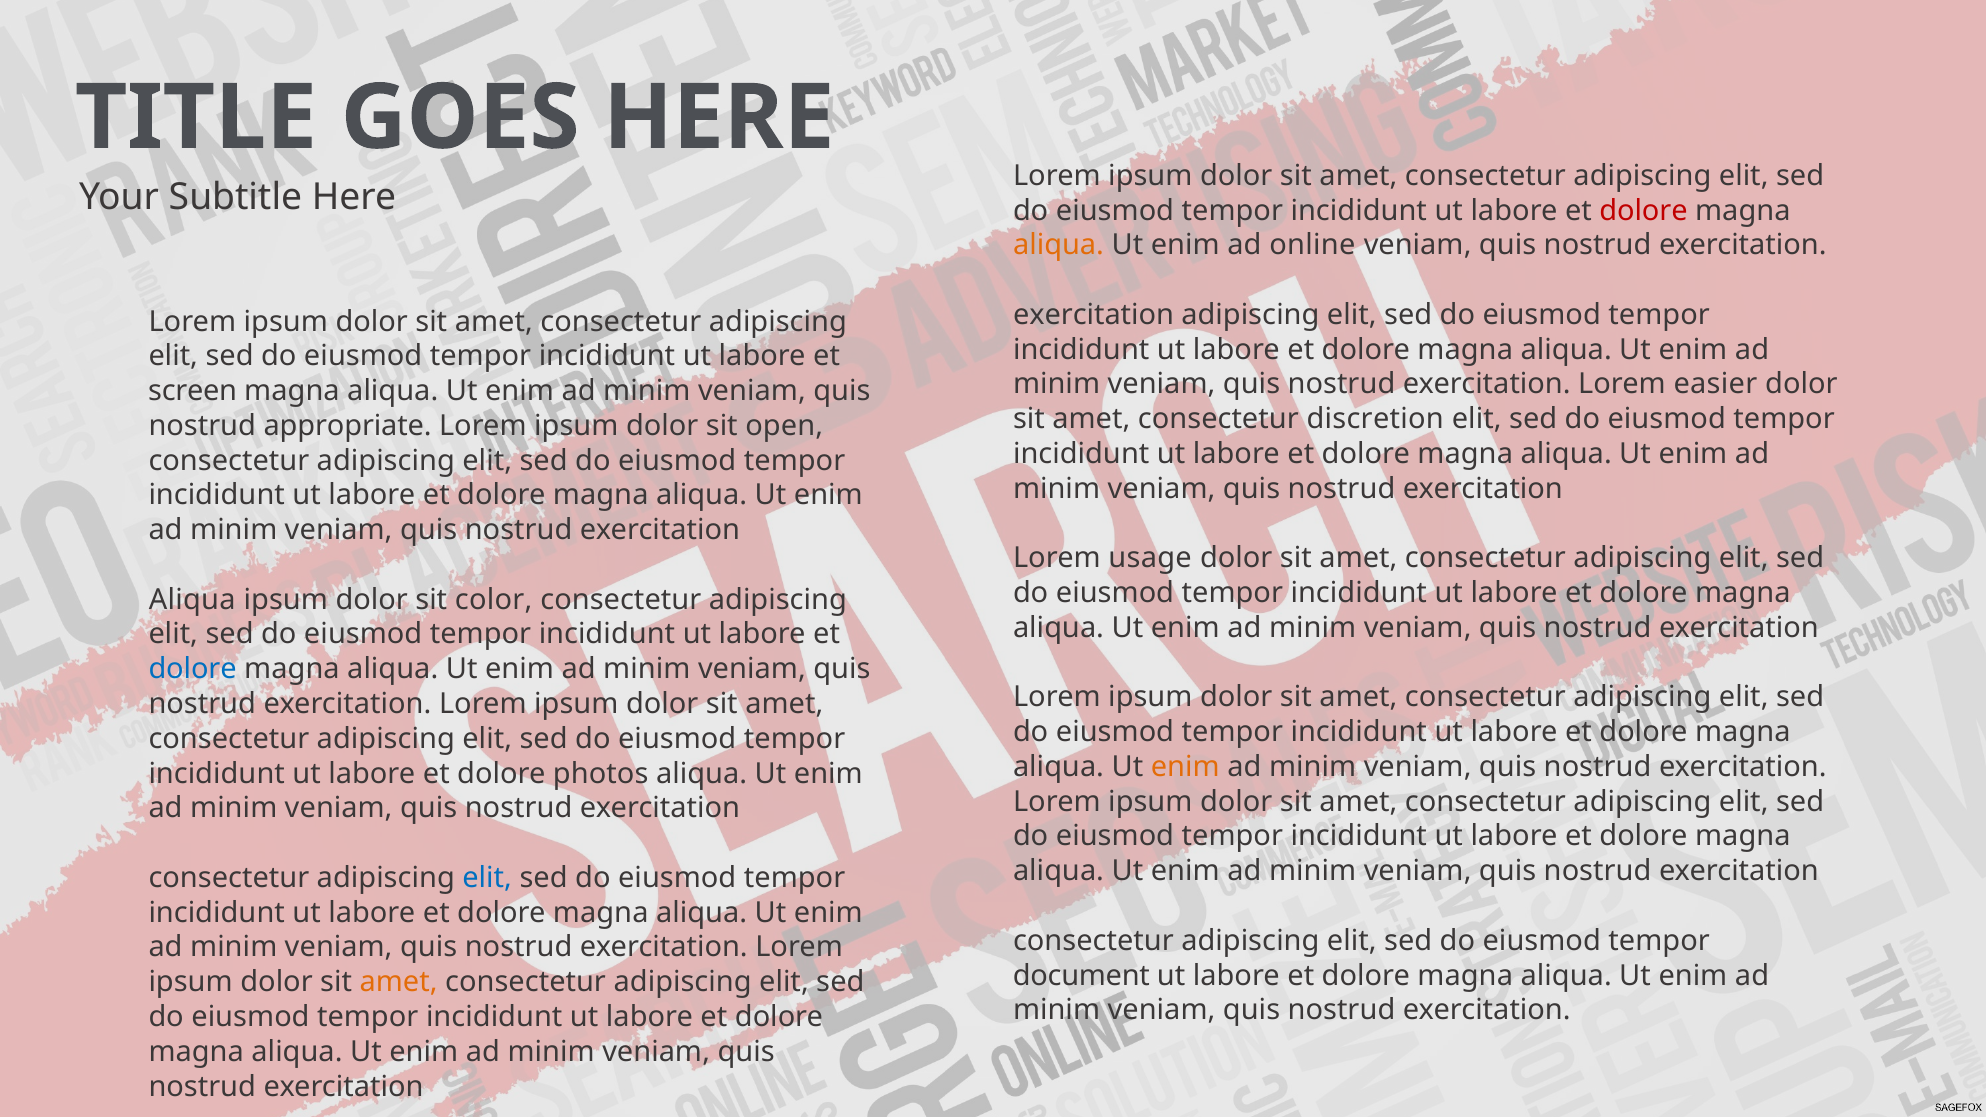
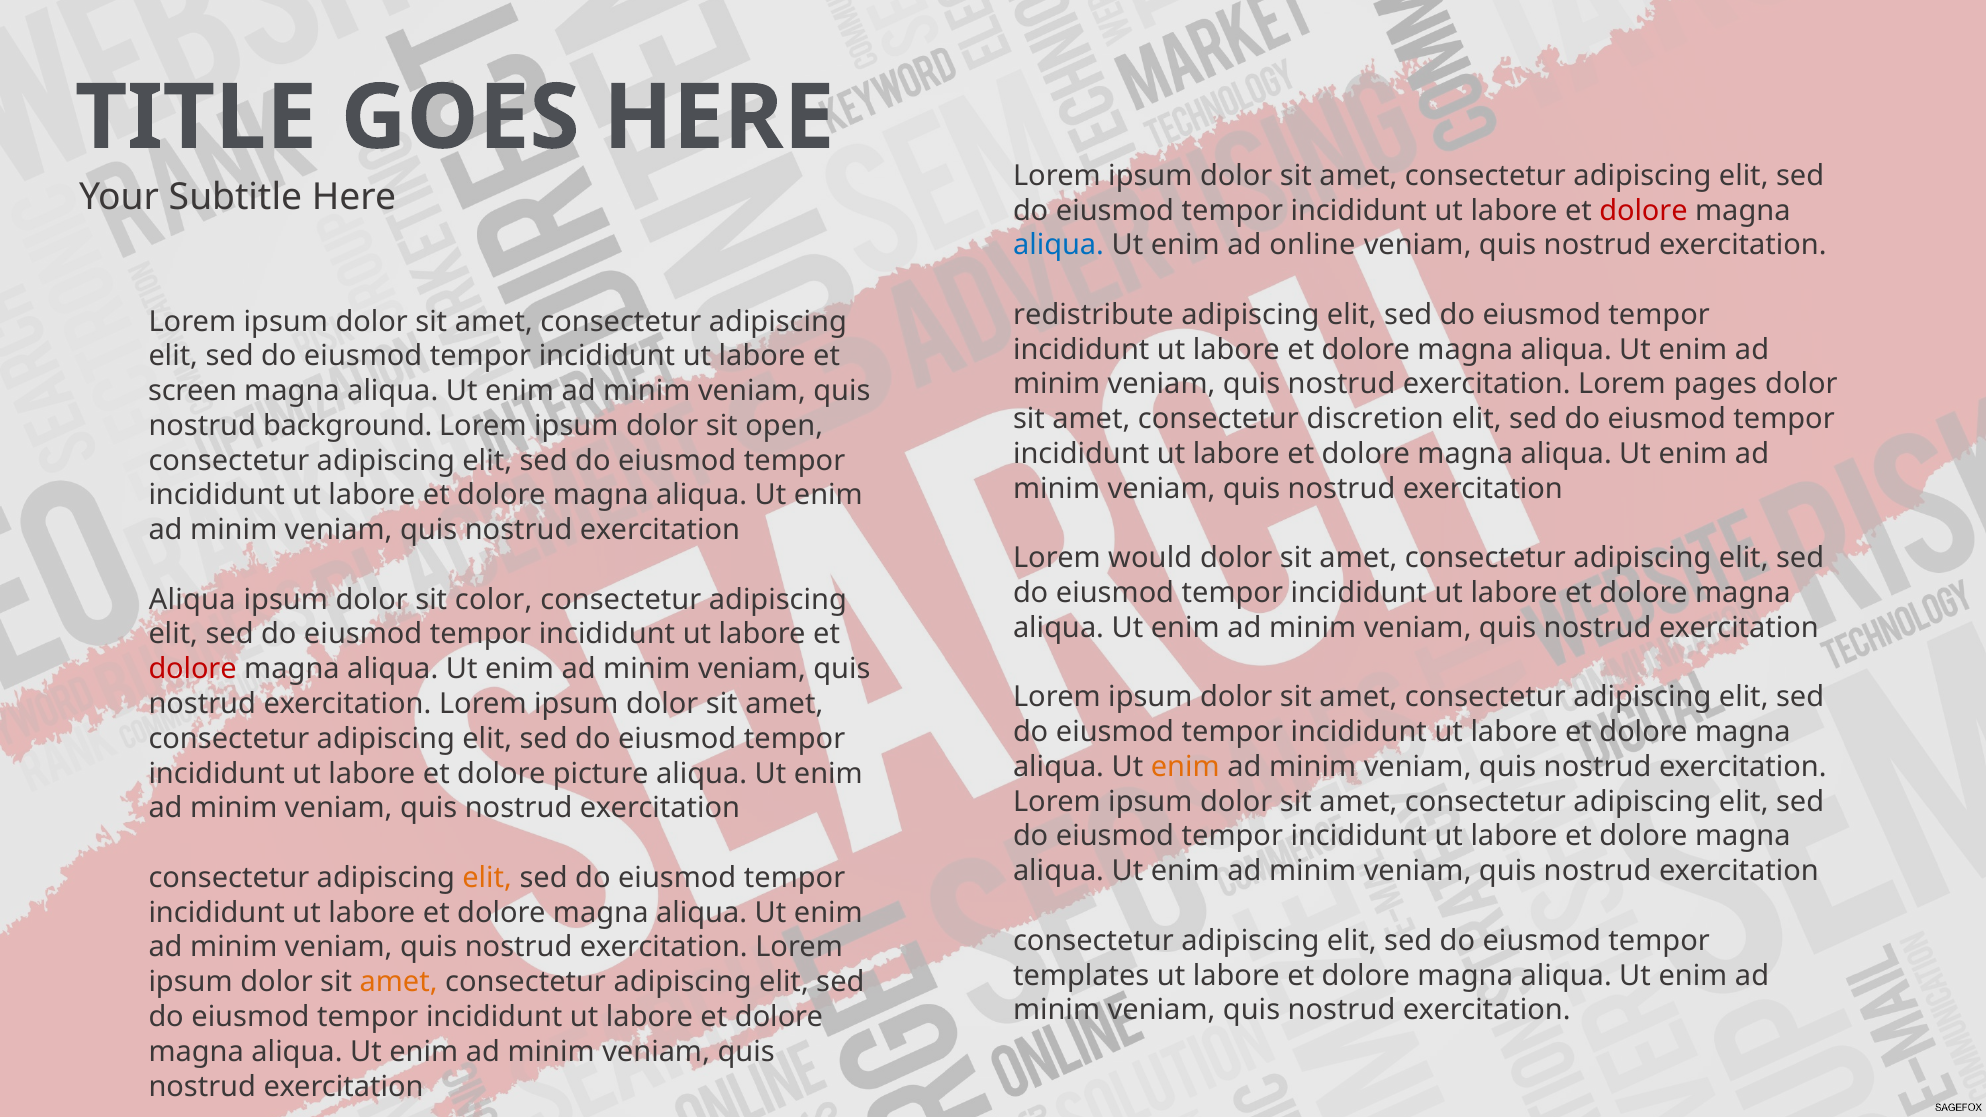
aliqua at (1059, 245) colour: orange -> blue
exercitation at (1094, 315): exercitation -> redistribute
easier: easier -> pages
appropriate: appropriate -> background
usage: usage -> would
dolore at (193, 669) colour: blue -> red
photos: photos -> picture
elit at (487, 878) colour: blue -> orange
document: document -> templates
